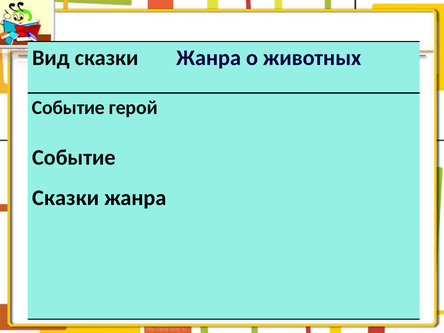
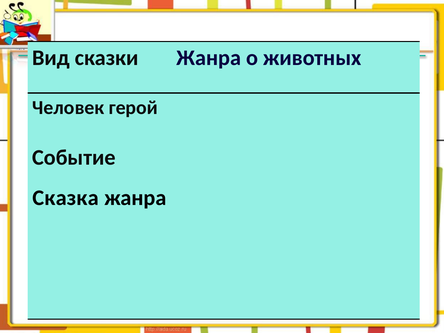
Событие at (68, 108): Событие -> Человек
Сказки at (66, 198): Сказки -> Сказка
